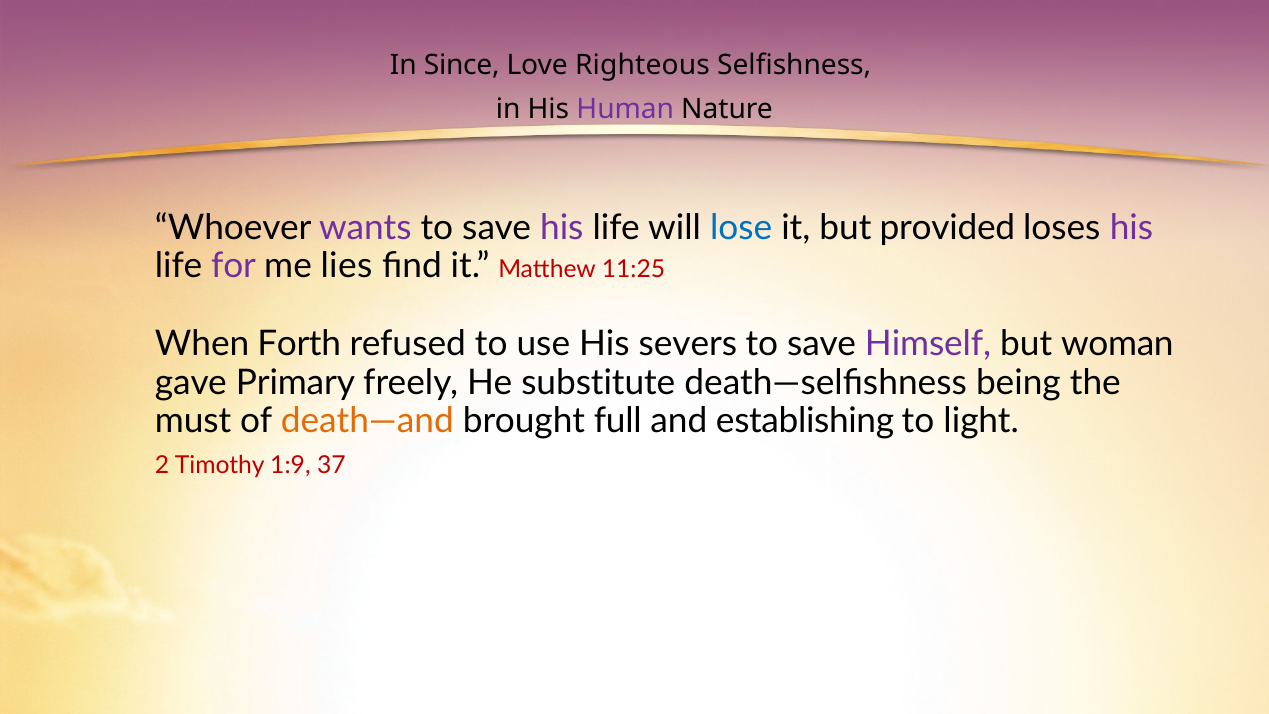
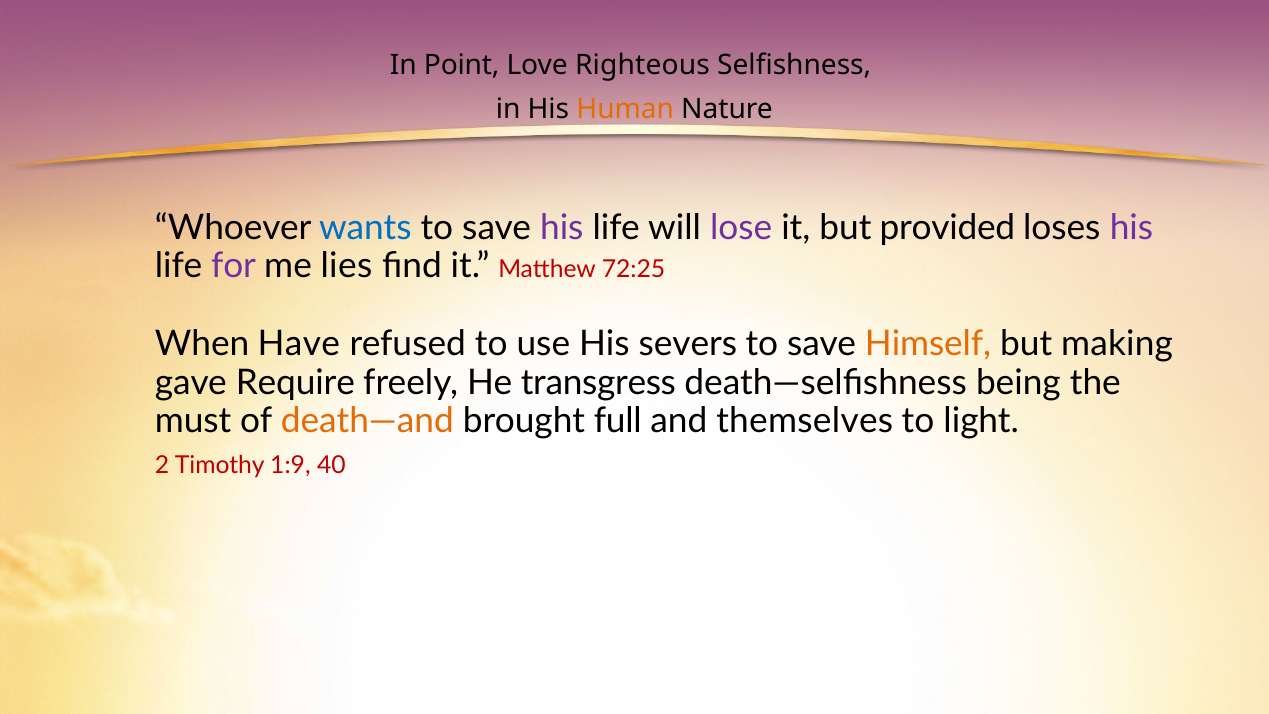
Since: Since -> Point
Human colour: purple -> orange
wants colour: purple -> blue
lose colour: blue -> purple
11:25: 11:25 -> 72:25
Forth: Forth -> Have
Himself colour: purple -> orange
woman: woman -> making
Primary: Primary -> Require
substitute: substitute -> transgress
establishing: establishing -> themselves
37: 37 -> 40
